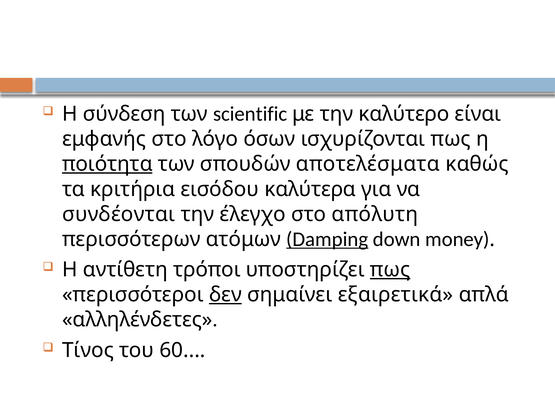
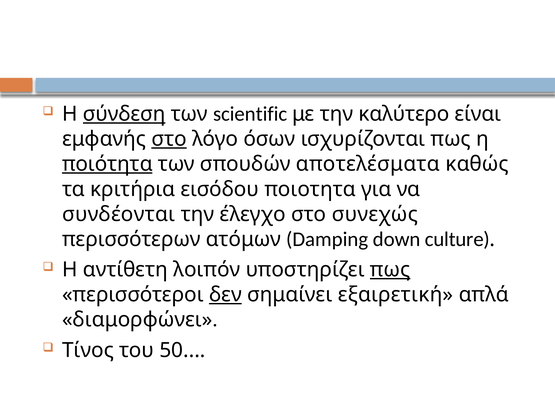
σύνδεση underline: none -> present
στο at (169, 139) underline: none -> present
καλύτερα: καλύτερα -> ποιοτητα
απόλυτη: απόλυτη -> συνεχώς
Damping underline: present -> none
money: money -> culture
τρόποι: τρόποι -> λοιπόν
εξαιρετικά: εξαιρετικά -> εξαιρετική
αλληλένδετες: αλληλένδετες -> διαμορφώνει
60: 60 -> 50
